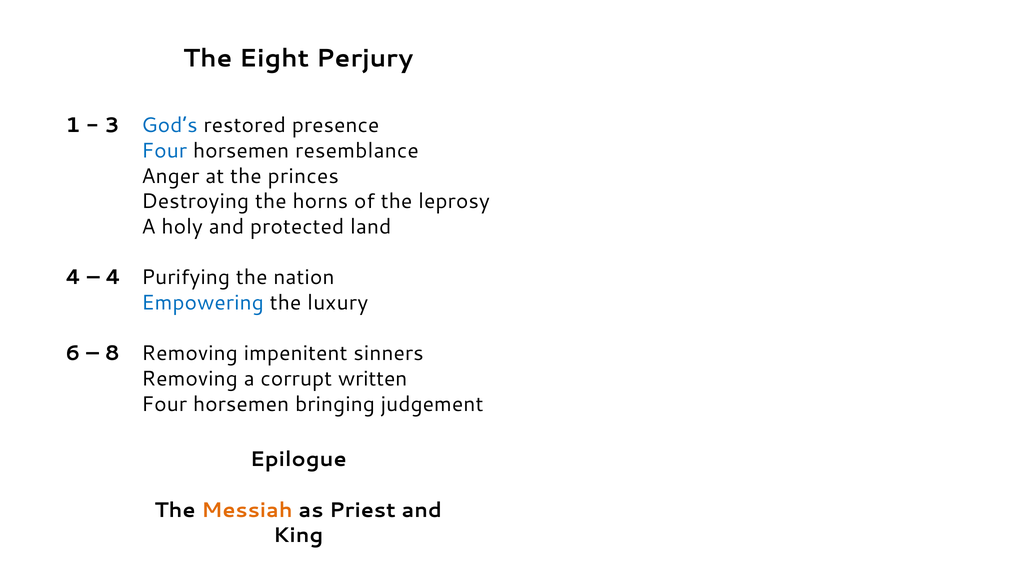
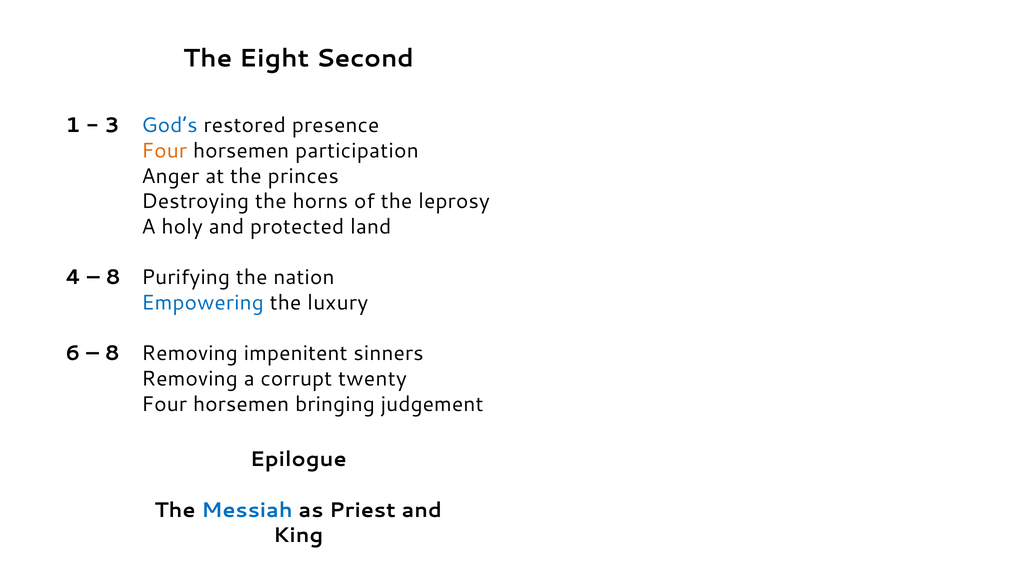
Perjury: Perjury -> Second
Four at (164, 151) colour: blue -> orange
resemblance: resemblance -> participation
4 at (113, 278): 4 -> 8
written: written -> twenty
Messiah colour: orange -> blue
